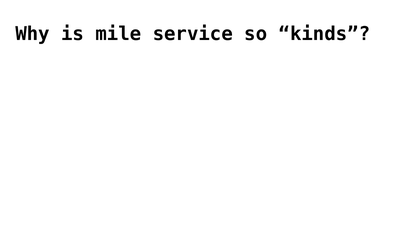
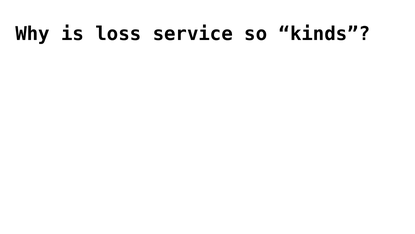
mile: mile -> loss
